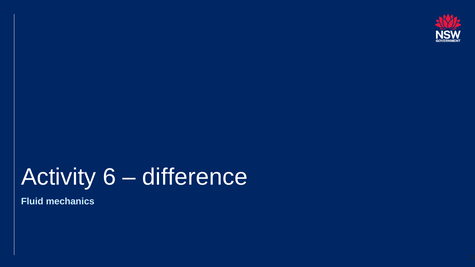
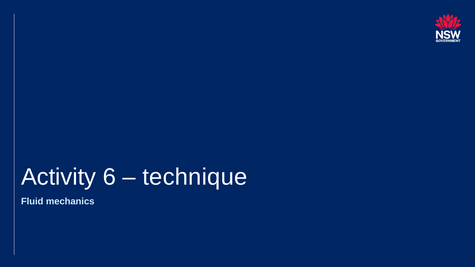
difference: difference -> technique
